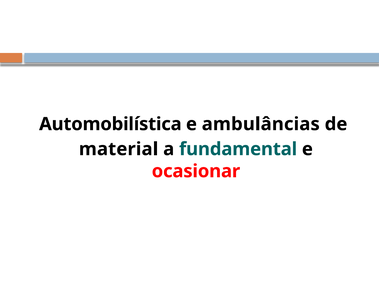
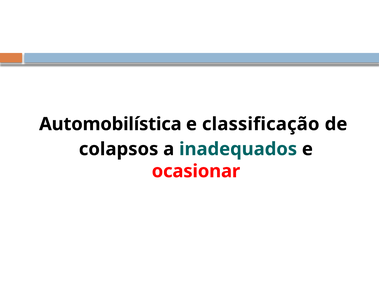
ambulâncias: ambulâncias -> classificação
material: material -> colapsos
fundamental: fundamental -> inadequados
